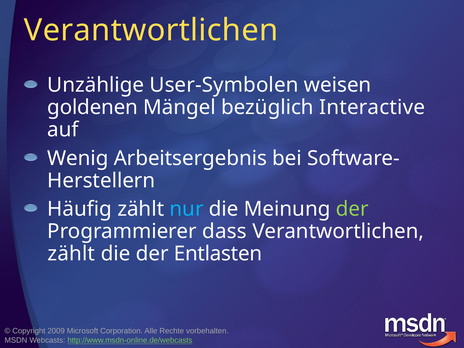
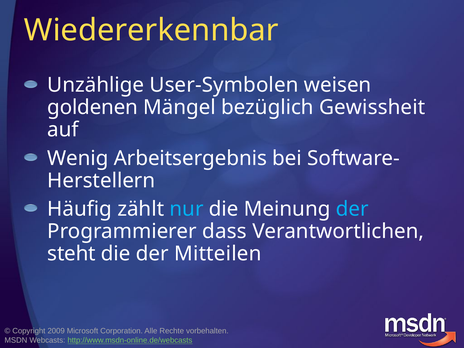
Verantwortlichen at (151, 30): Verantwortlichen -> Wiedererkennbar
Interactive: Interactive -> Gewissheit
der at (352, 209) colour: light green -> light blue
zählt at (71, 254): zählt -> steht
Entlasten: Entlasten -> Mitteilen
